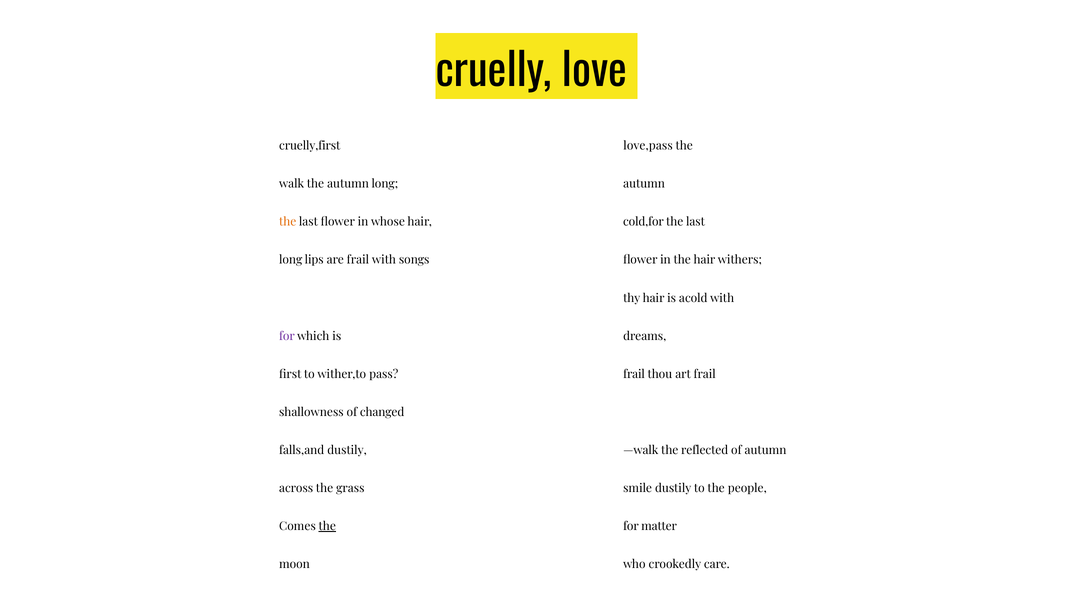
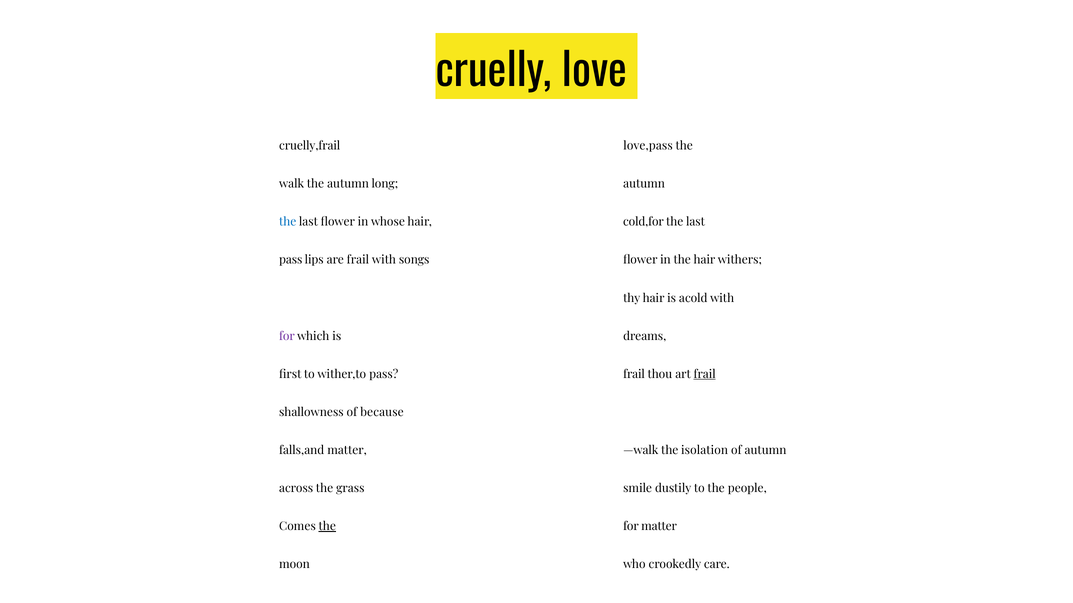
cruelly,first: cruelly,first -> cruelly,frail
the at (288, 222) colour: orange -> blue
long at (291, 260): long -> pass
frail at (705, 375) underline: none -> present
changed: changed -> because
falls,and dustily: dustily -> matter
reflected: reflected -> isolation
